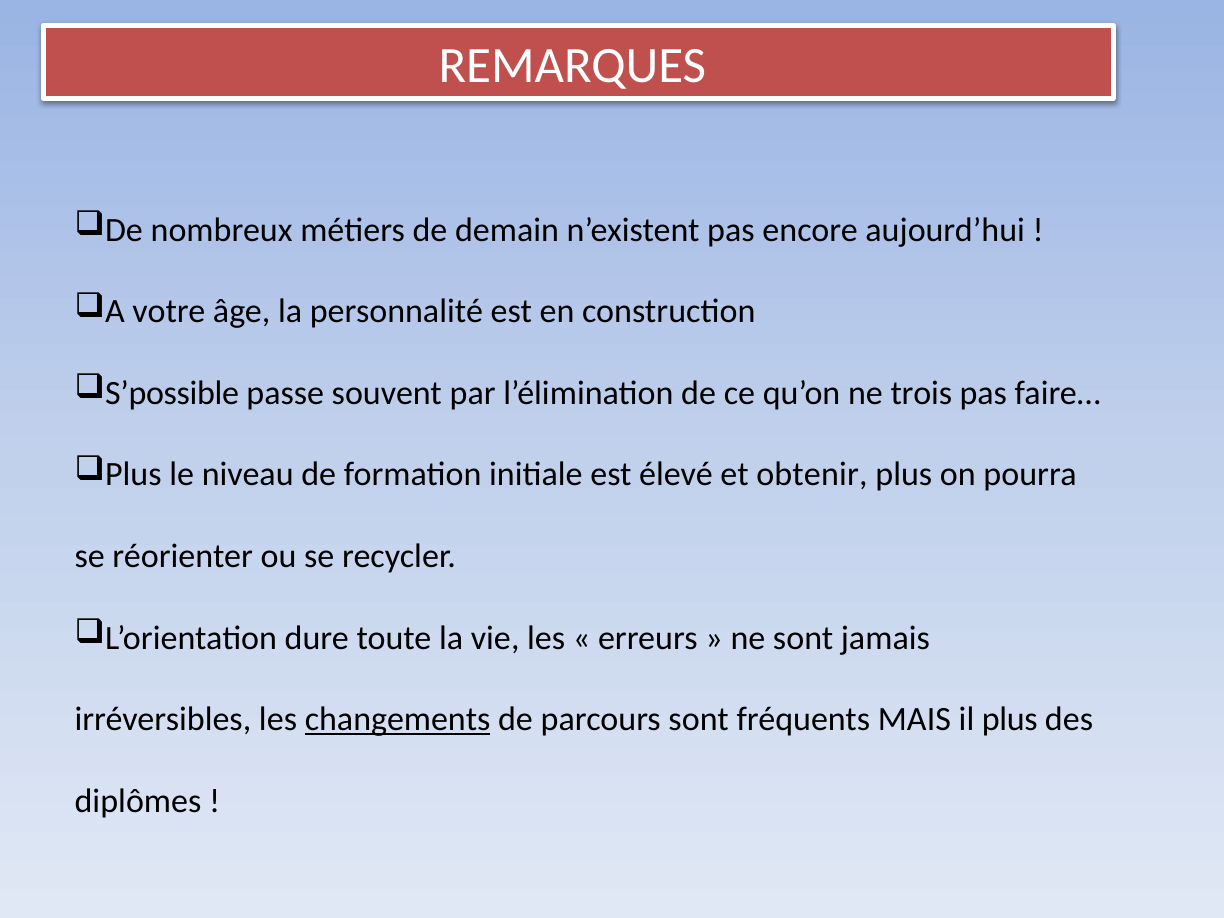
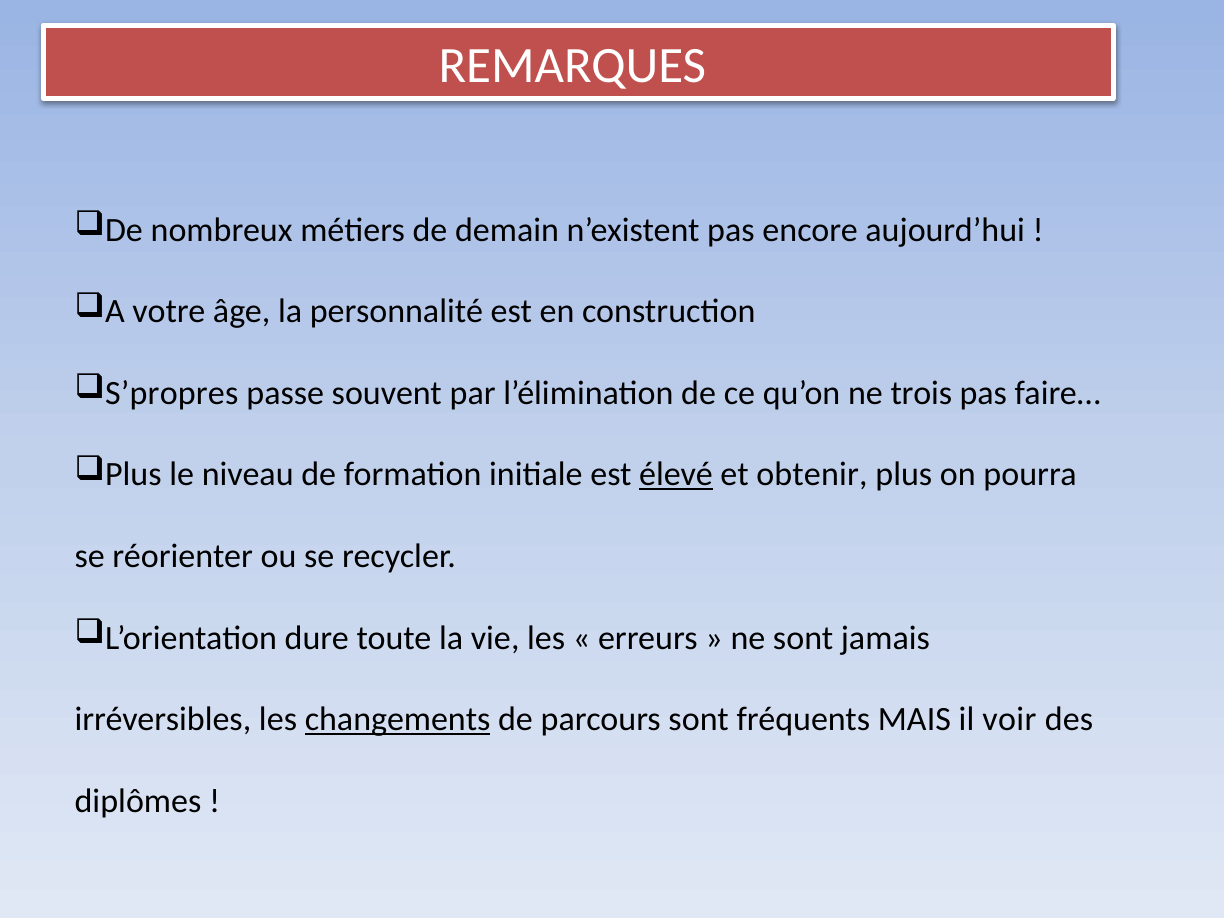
S’possible: S’possible -> S’propres
élevé underline: none -> present
il plus: plus -> voir
